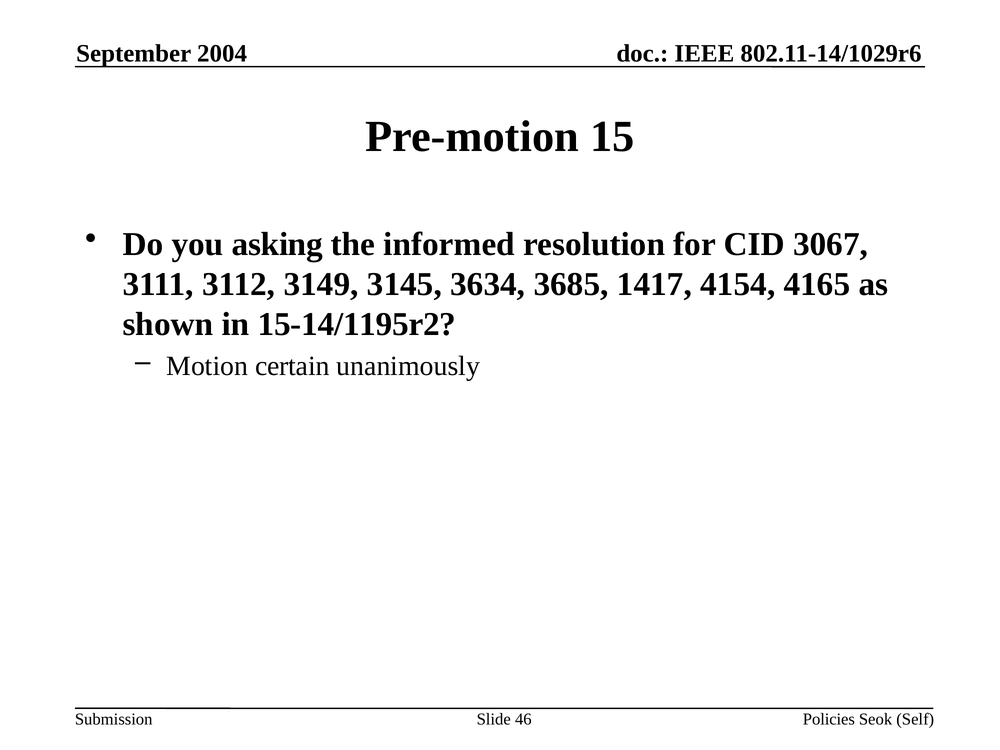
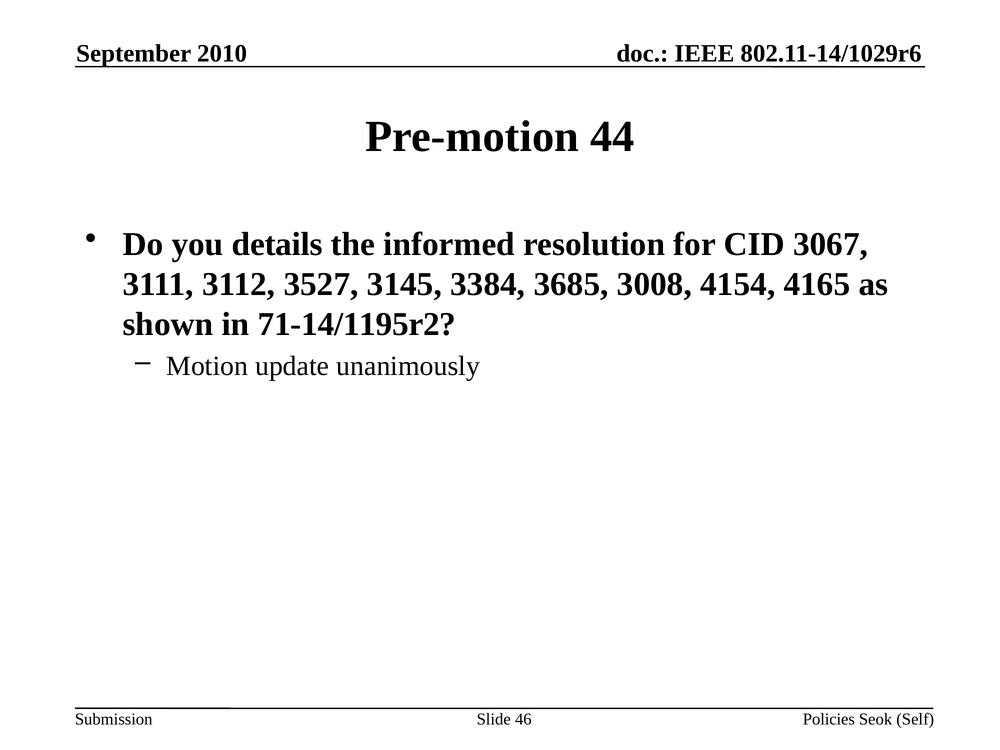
2004: 2004 -> 2010
15: 15 -> 44
asking: asking -> details
3149: 3149 -> 3527
3634: 3634 -> 3384
1417: 1417 -> 3008
15-14/1195r2: 15-14/1195r2 -> 71-14/1195r2
certain: certain -> update
